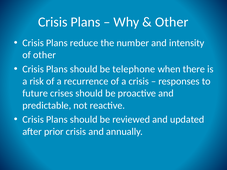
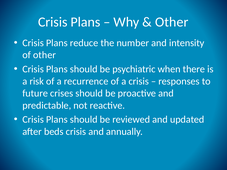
telephone: telephone -> psychiatric
prior: prior -> beds
